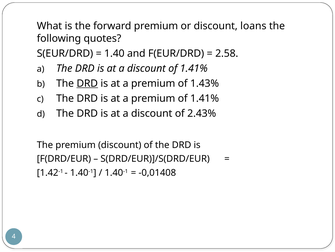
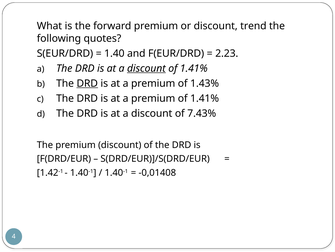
loans: loans -> trend
2.58: 2.58 -> 2.23
discount at (146, 68) underline: none -> present
2.43%: 2.43% -> 7.43%
